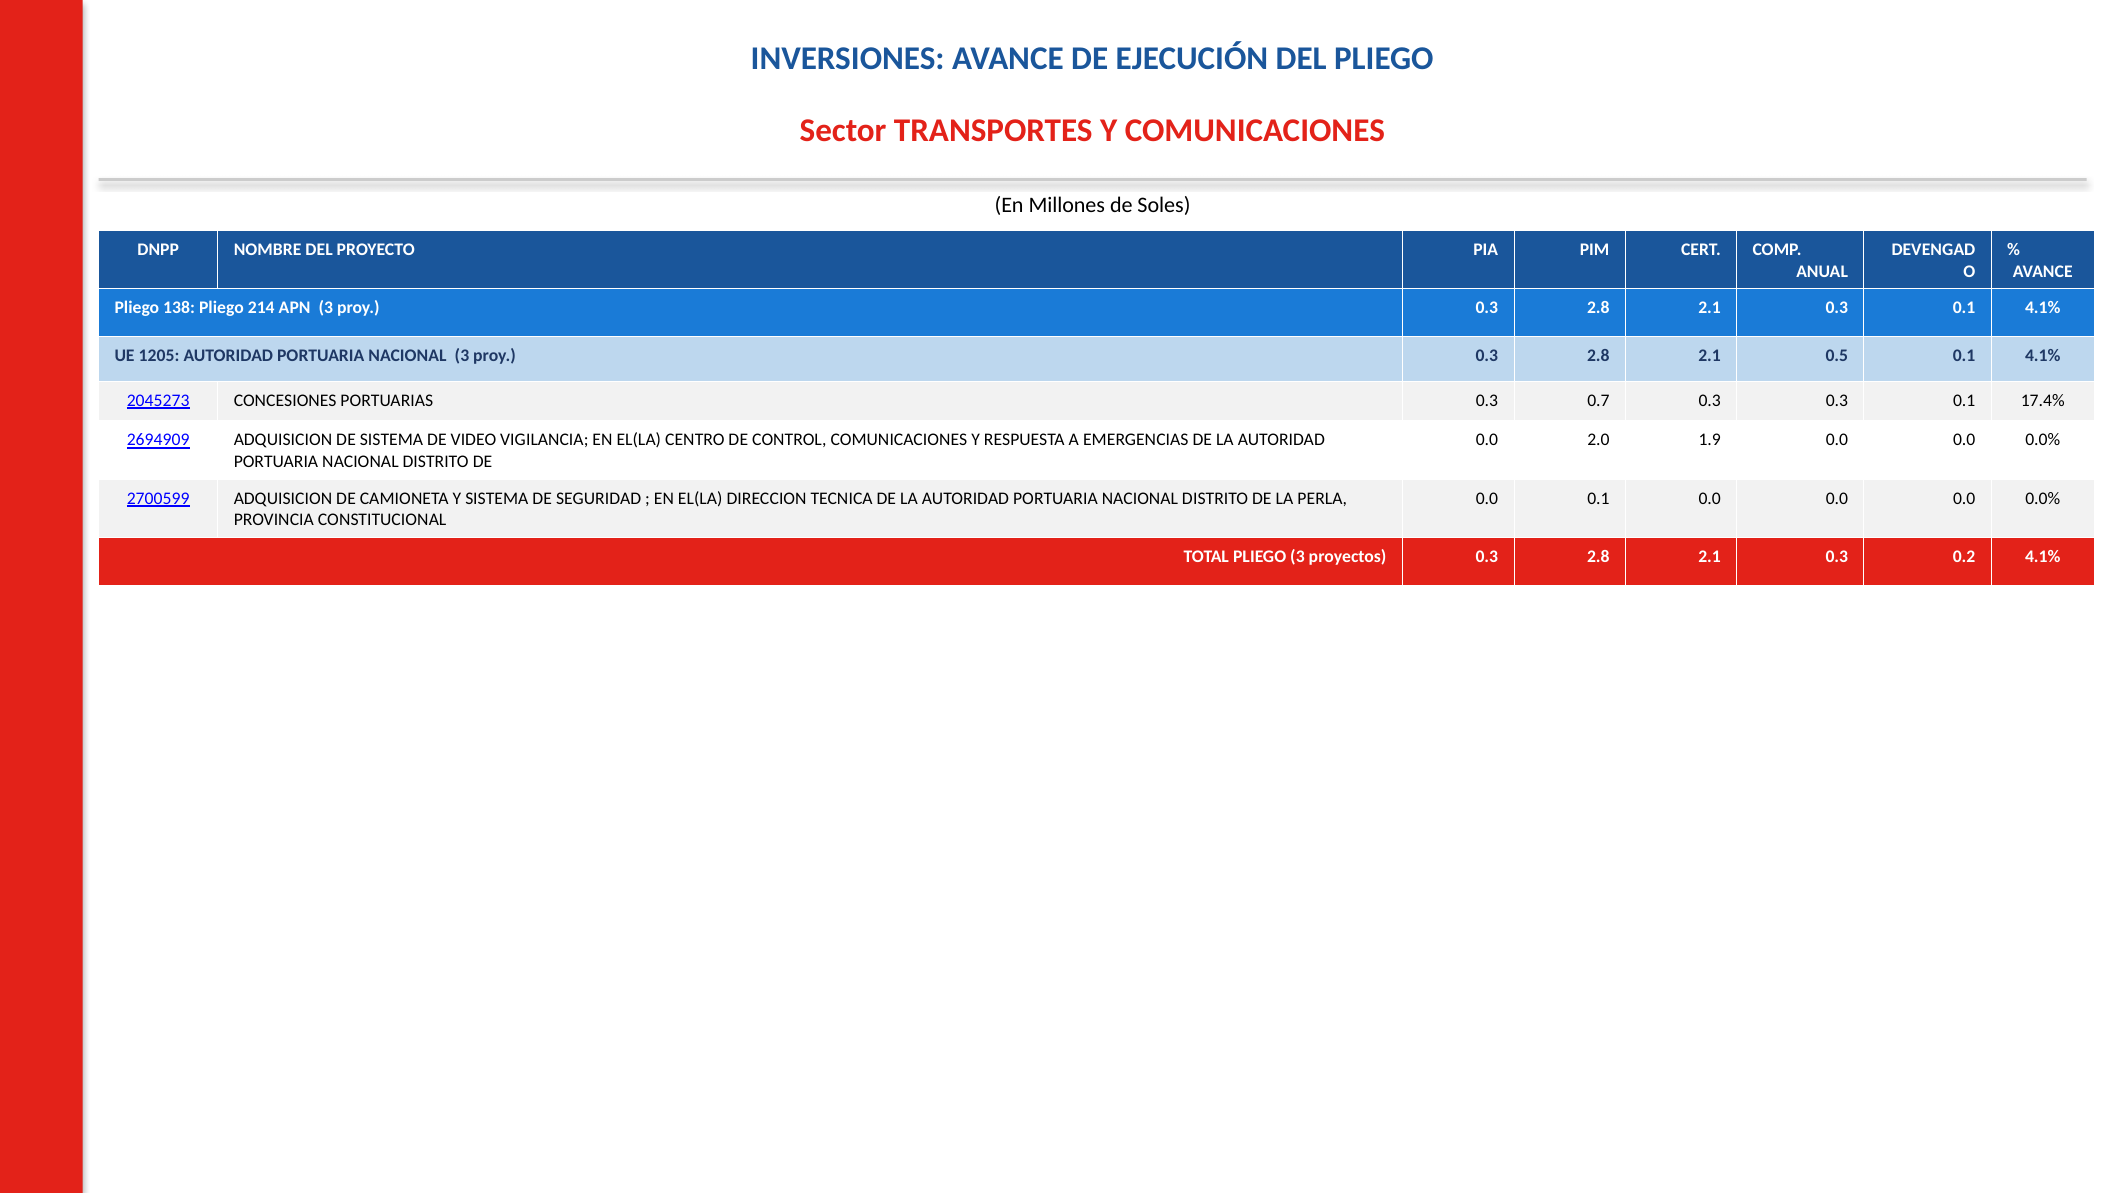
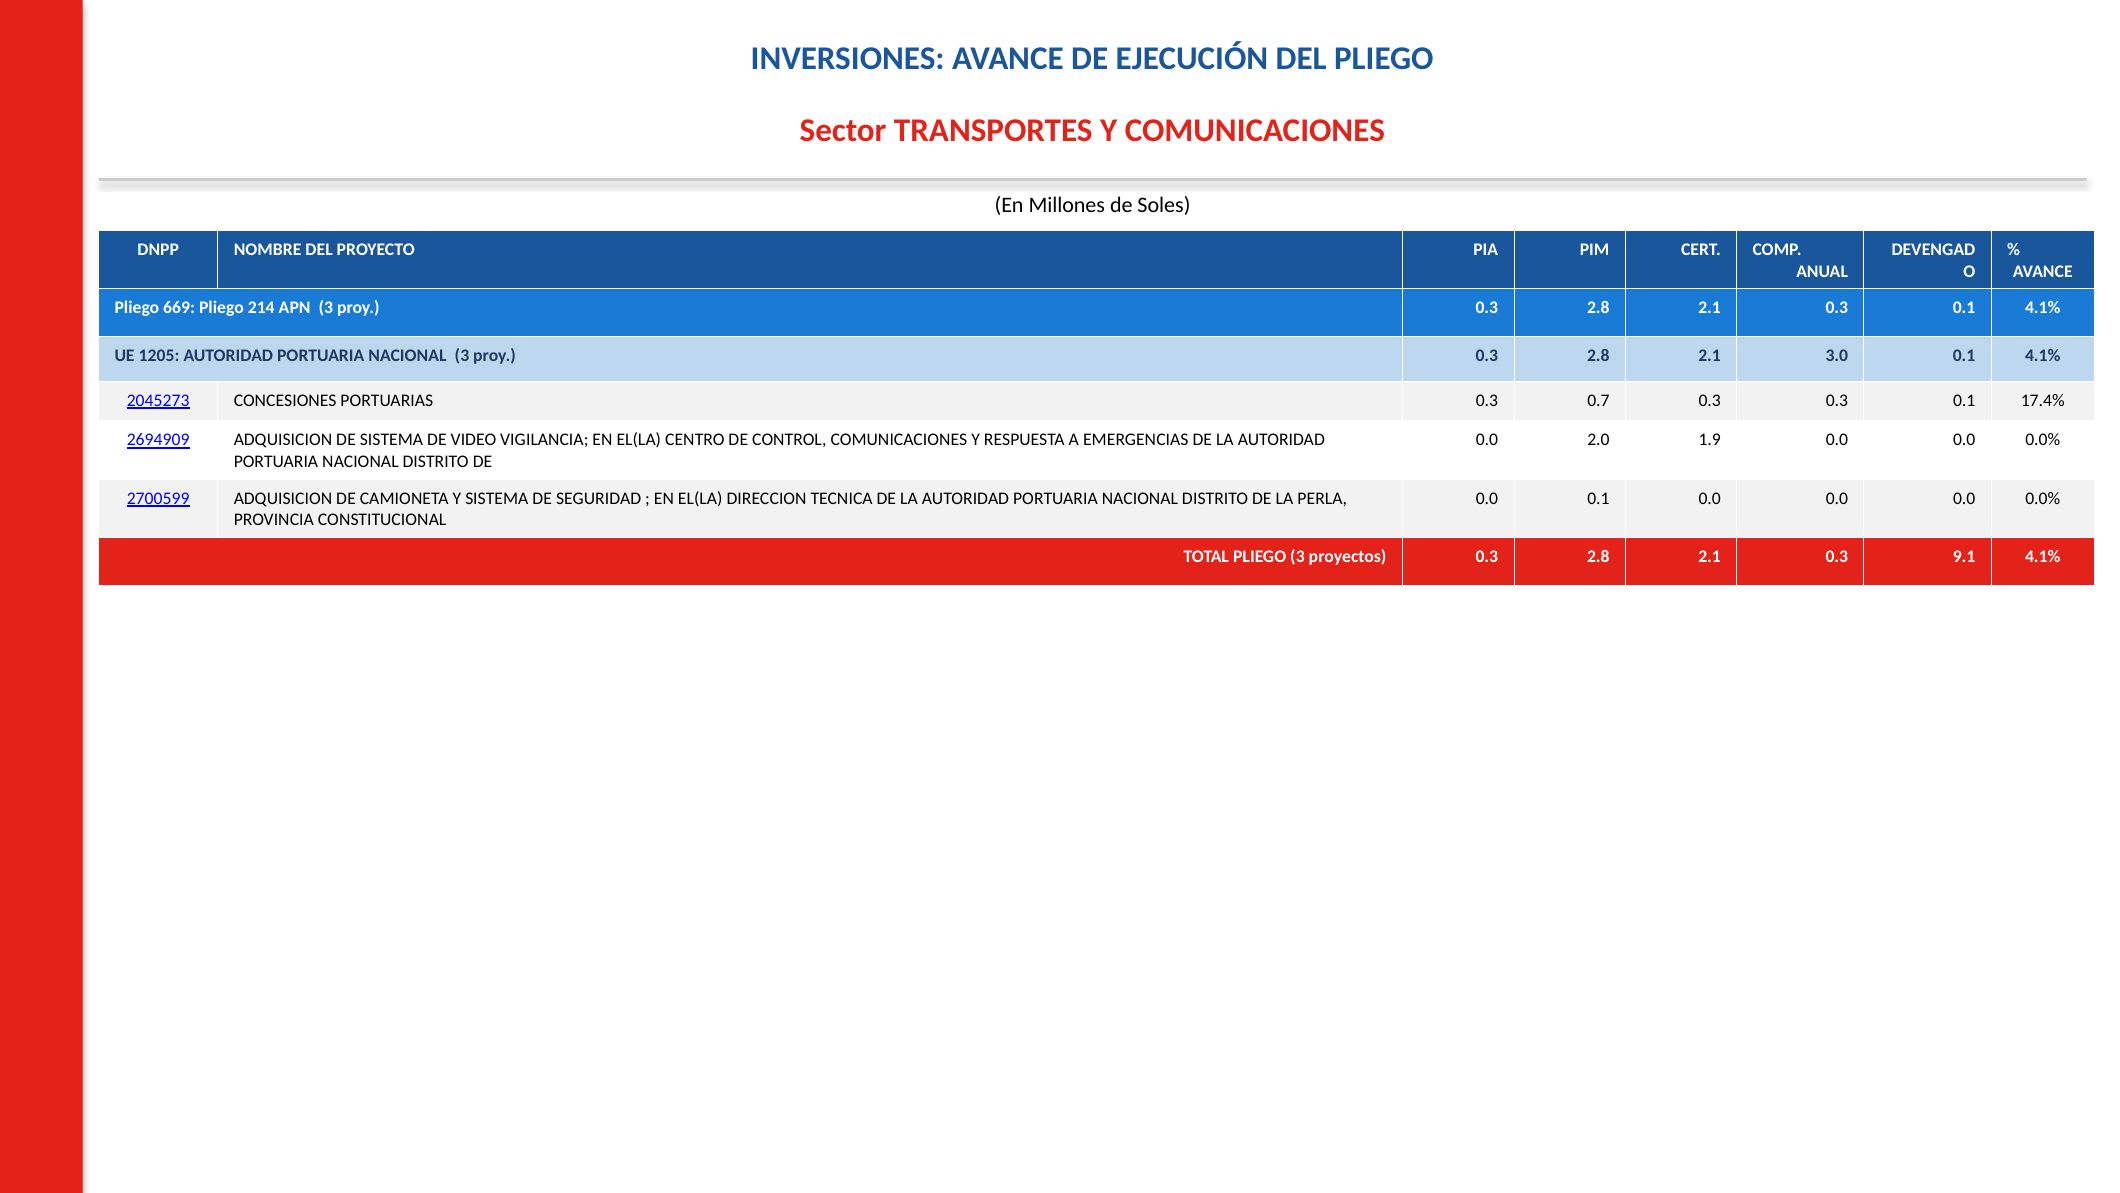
138: 138 -> 669
0.5: 0.5 -> 3.0
0.2: 0.2 -> 9.1
